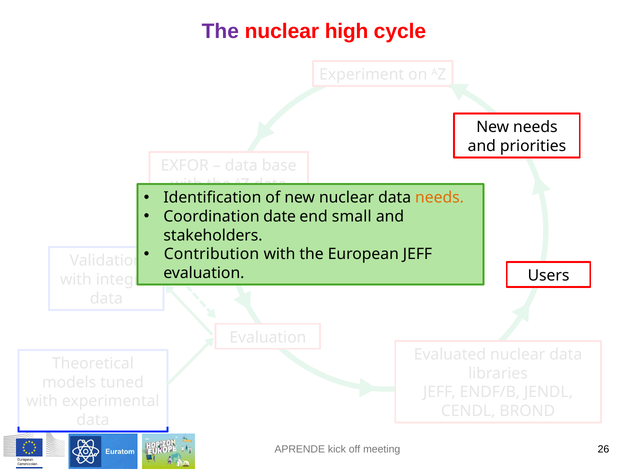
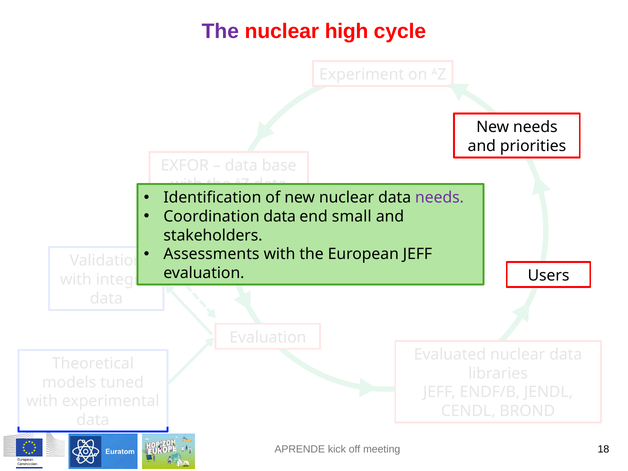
needs at (440, 198) colour: orange -> purple
date at (280, 217): date -> data
Contribution: Contribution -> Assessments
26: 26 -> 18
